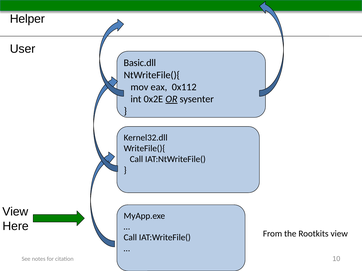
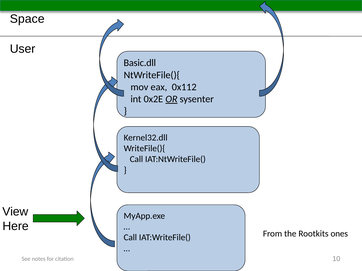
Helper: Helper -> Space
Rootkits view: view -> ones
